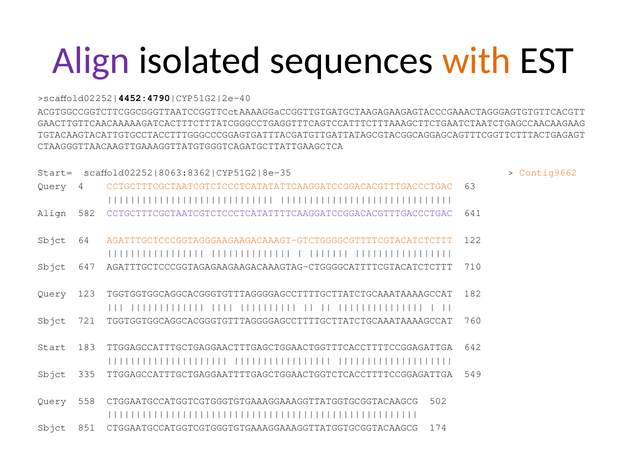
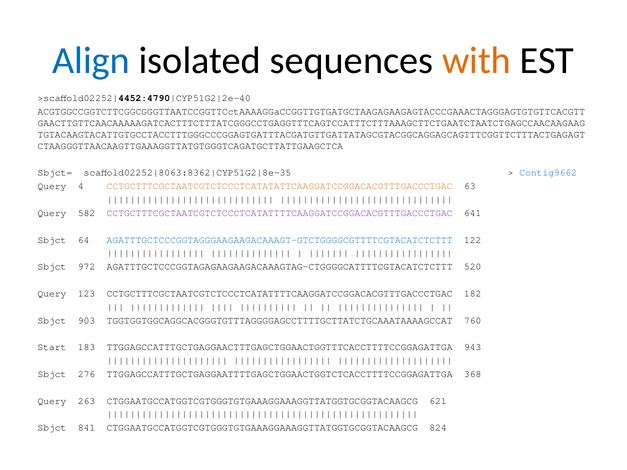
Align at (91, 61) colour: purple -> blue
Start=: Start= -> Sbjct=
Contig9662 colour: orange -> blue
Align at (52, 213): Align -> Query
AGATTTGCTCCCGGTAGGGAAGAAGACAAAGT-GTCTGGGGCGTTTTCGTACATCTCTTT colour: orange -> blue
647: 647 -> 972
710: 710 -> 520
123 TGGTGGTGGCAGGCACGGGTGTTTAGGGGAGCCTTTTGCTTATCTGCAAATAAAAGCCAT: TGGTGGTGGCAGGCACGGGTGTTTAGGGGAGCCTTTTGCTTATCTGCAAATAAAAGCCAT -> CCTGCTTTCGCTAATCGTCTCCCTCATATTTTCAAGGATCCGGACACGTTTGACCCTGAC
721: 721 -> 903
642: 642 -> 943
335: 335 -> 276
549: 549 -> 368
558: 558 -> 263
502: 502 -> 621
851: 851 -> 841
174: 174 -> 824
